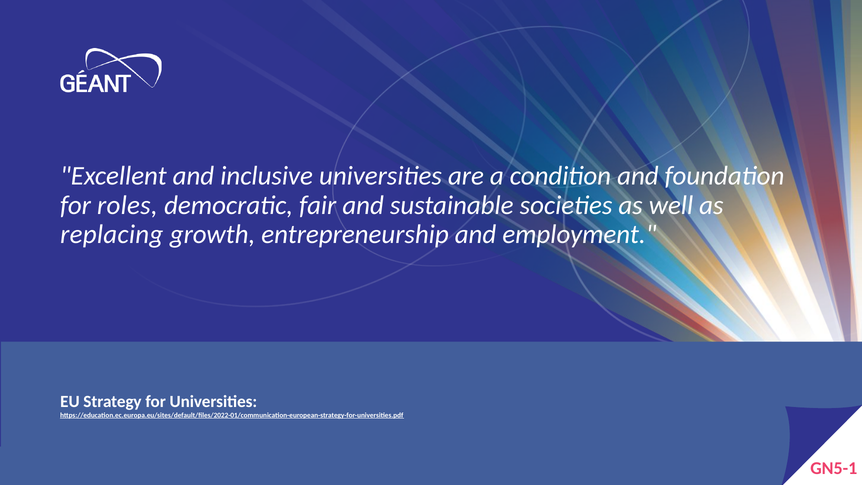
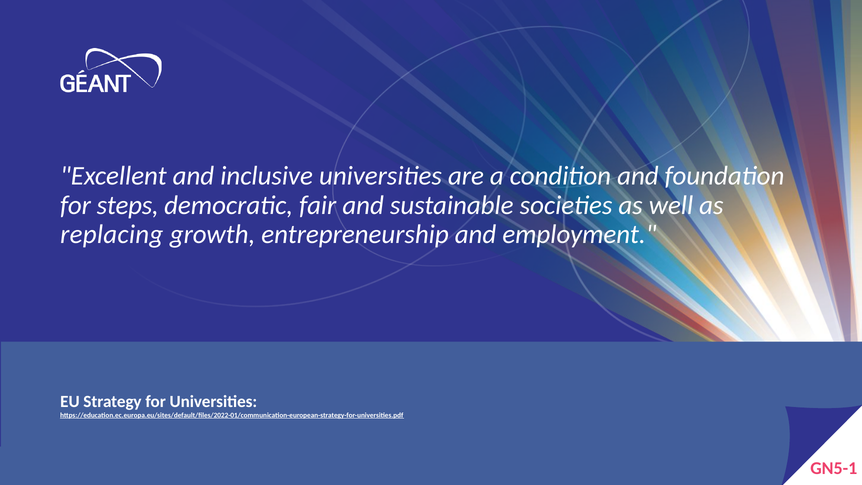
roles: roles -> steps
